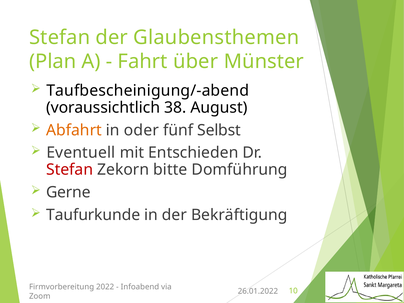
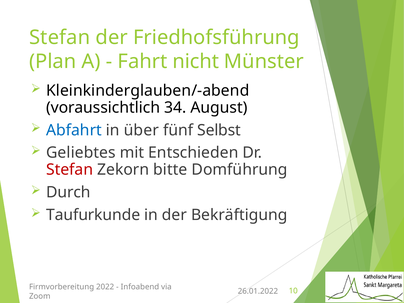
Glaubensthemen: Glaubensthemen -> Friedhofsführung
über: über -> nicht
Taufbescheinigung/-abend: Taufbescheinigung/-abend -> Kleinkinderglauben/-abend
38: 38 -> 34
Abfahrt colour: orange -> blue
oder: oder -> über
Eventuell: Eventuell -> Geliebtes
Gerne: Gerne -> Durch
